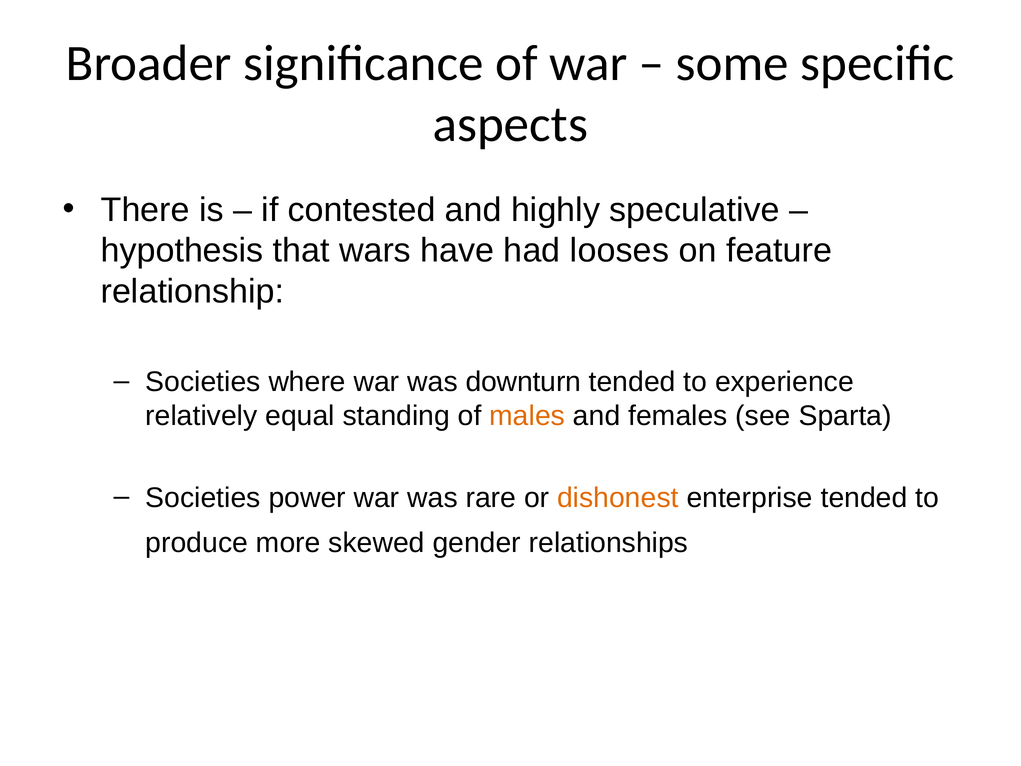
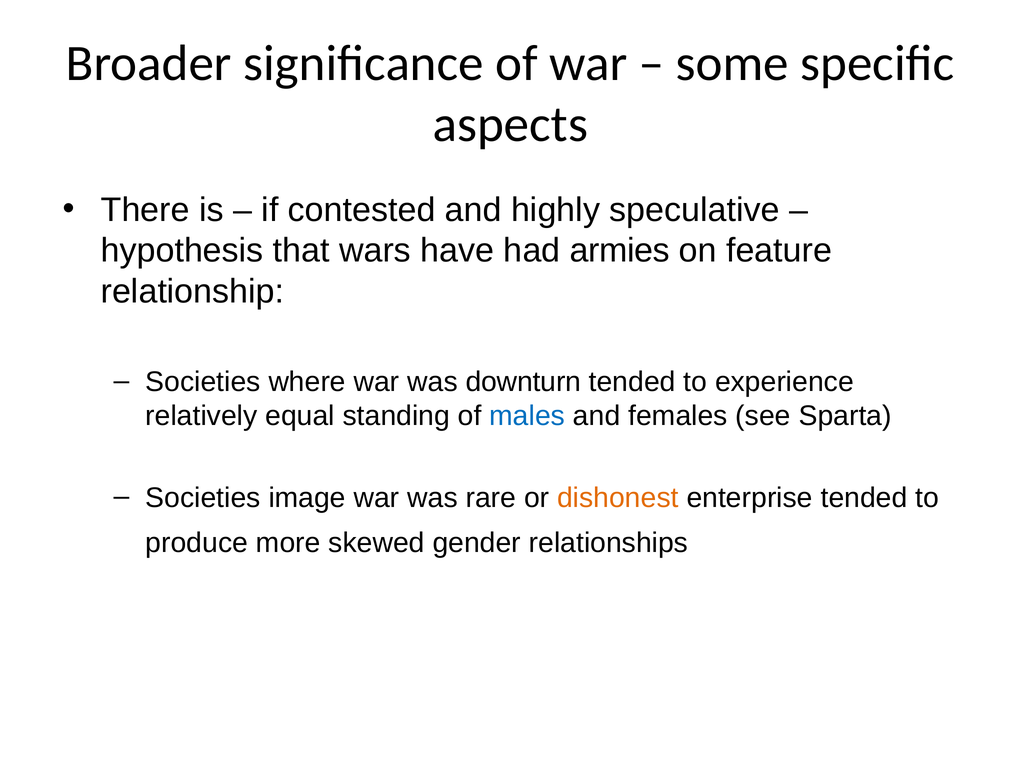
looses: looses -> armies
males colour: orange -> blue
power: power -> image
